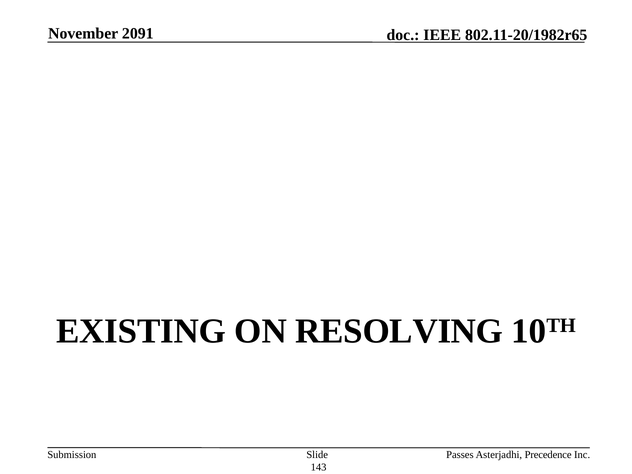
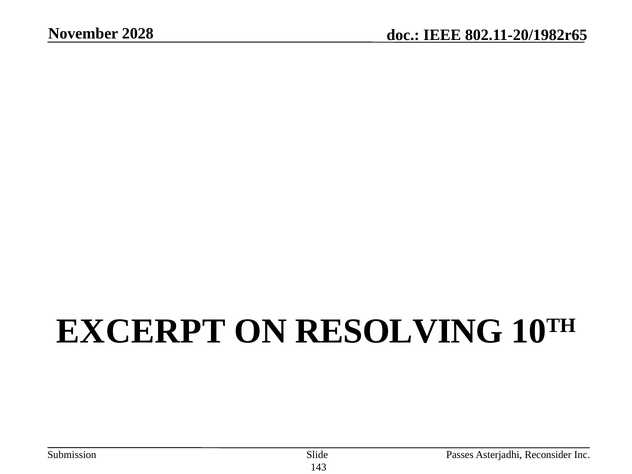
2091: 2091 -> 2028
EXISTING: EXISTING -> EXCERPT
Precedence: Precedence -> Reconsider
